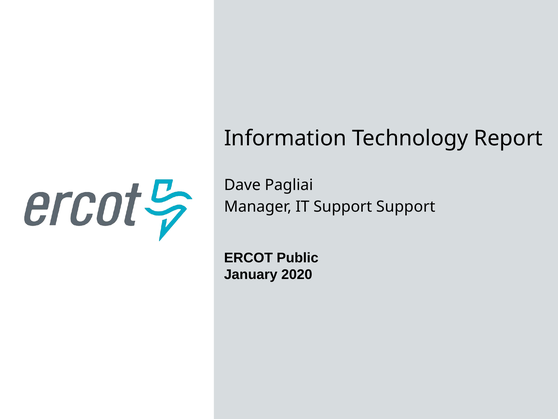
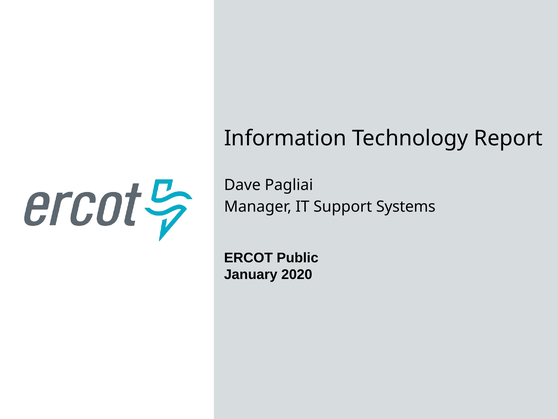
Support Support: Support -> Systems
